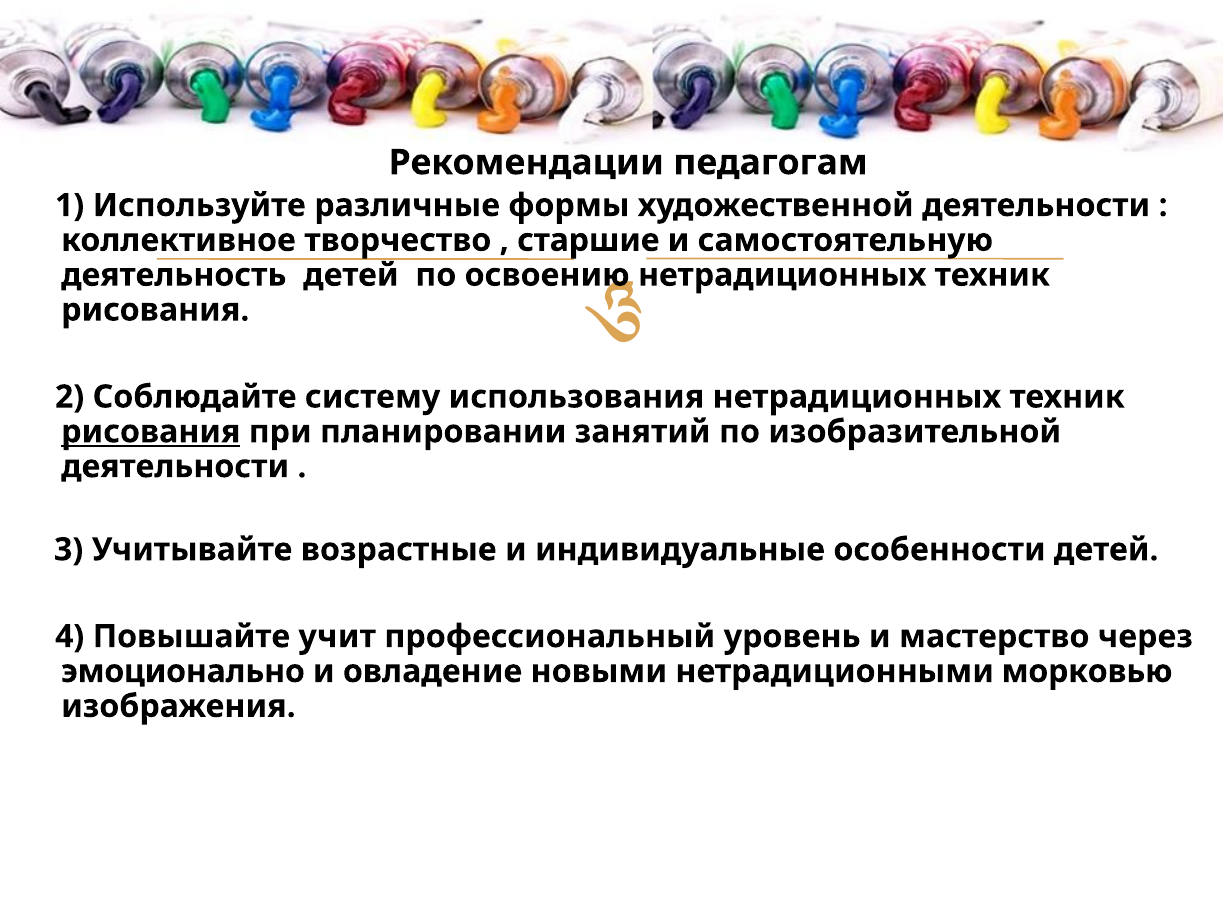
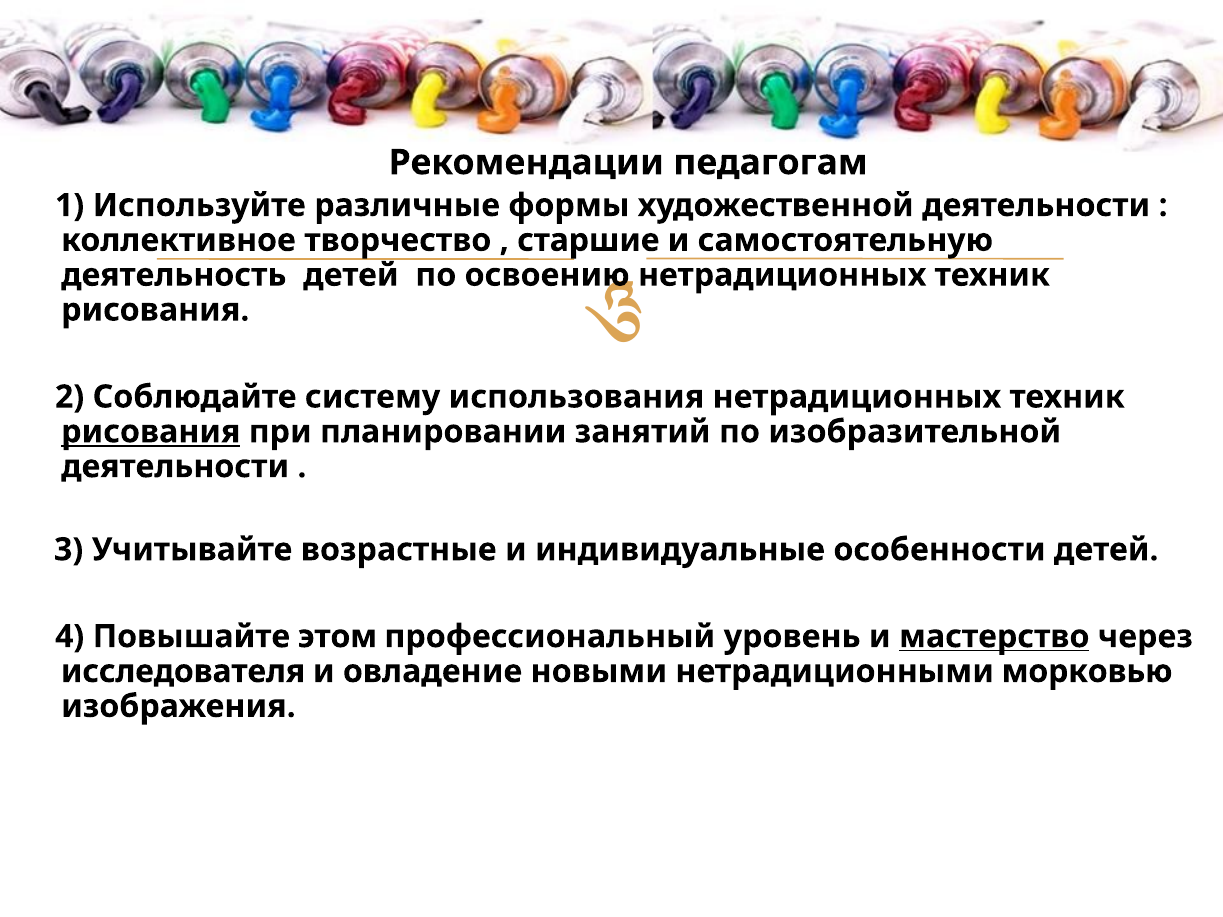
учит: учит -> этом
мастерство underline: none -> present
эмоционально: эмоционально -> исследователя
